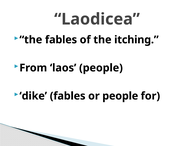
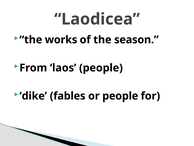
the fables: fables -> works
itching: itching -> season
